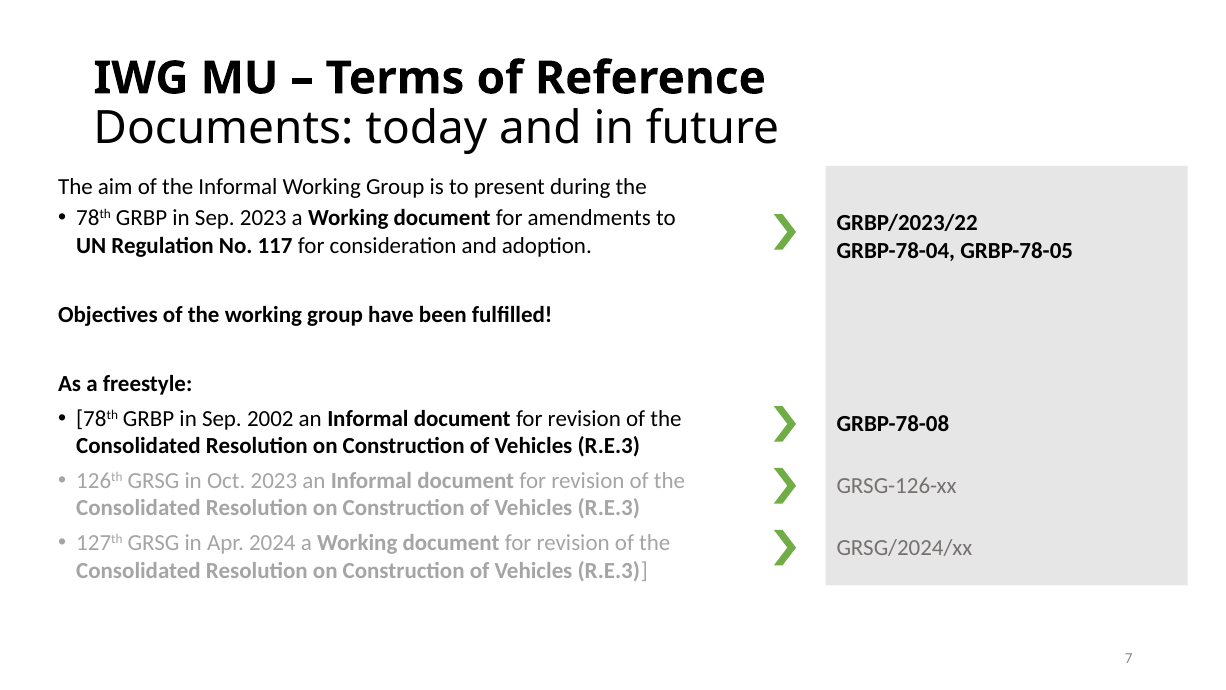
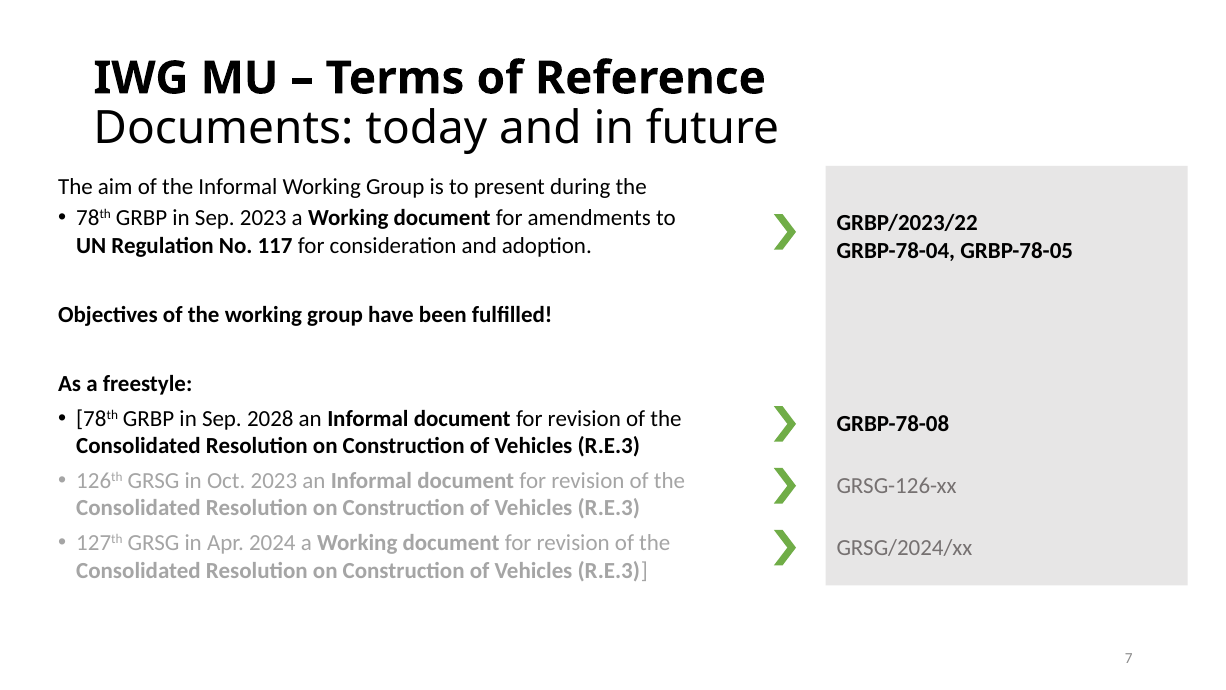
2002: 2002 -> 2028
